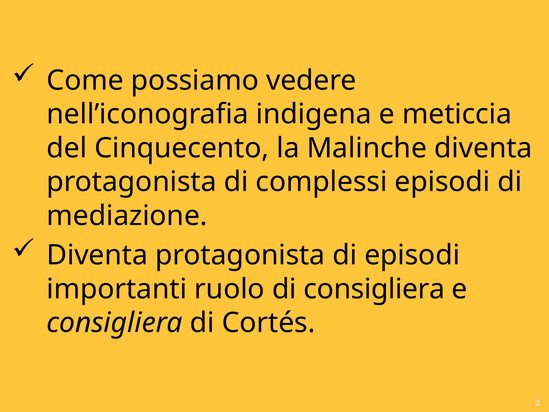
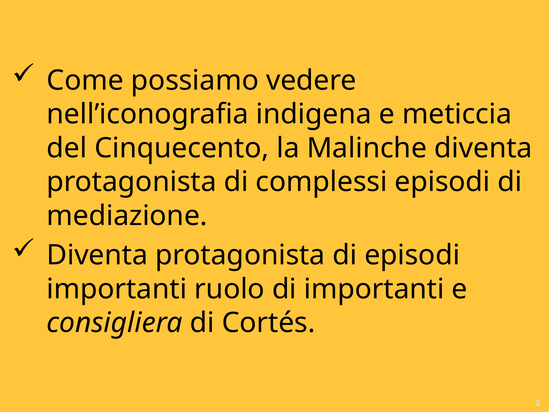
di consigliera: consigliera -> importanti
